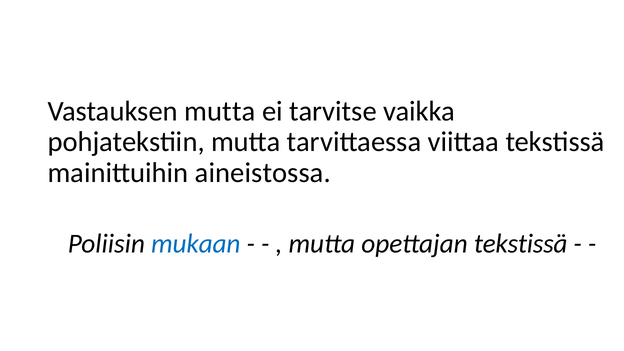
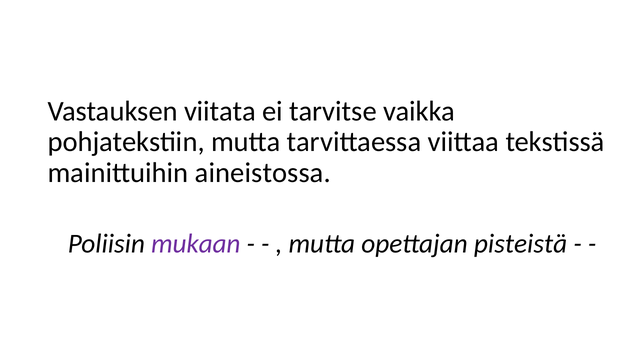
Vastauksen mutta: mutta -> viitata
mukaan colour: blue -> purple
opettajan tekstissä: tekstissä -> pisteistä
